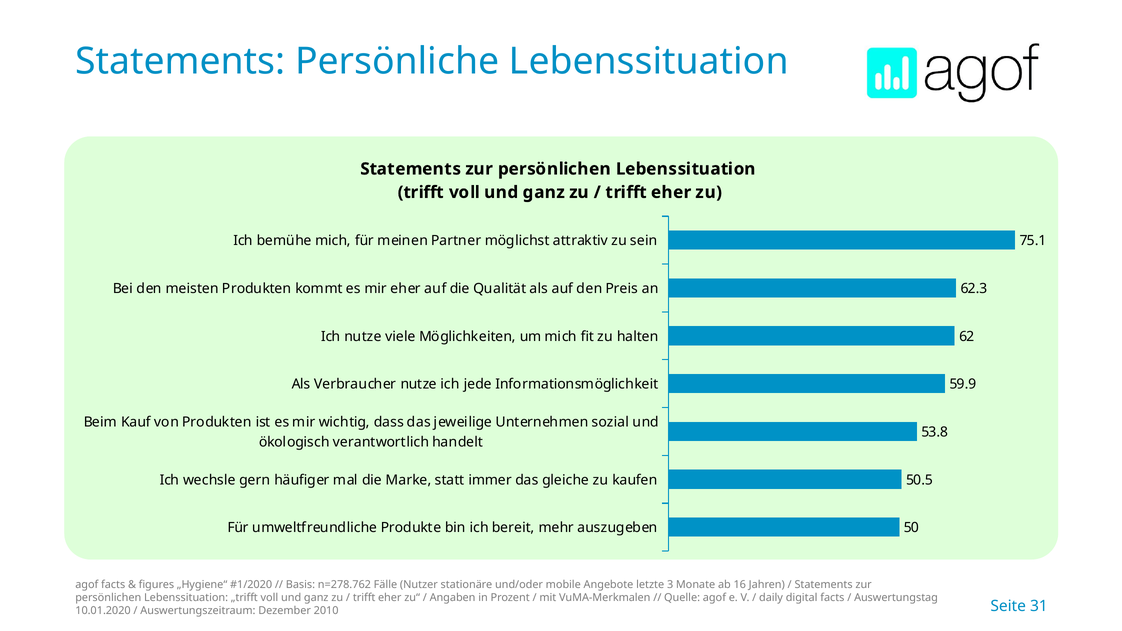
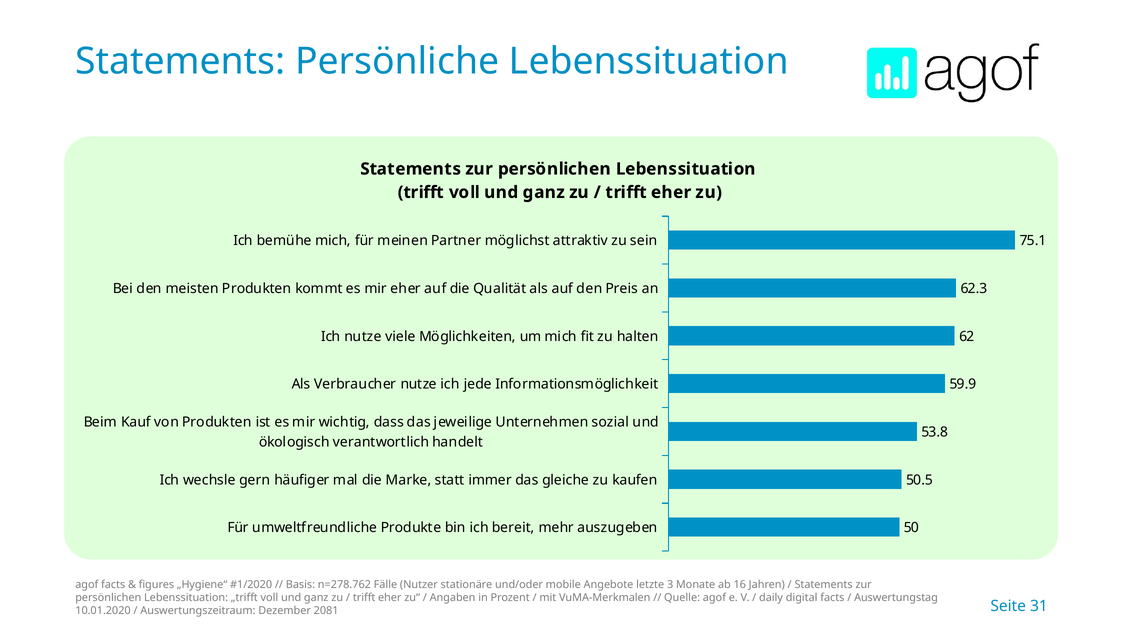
2010: 2010 -> 2081
